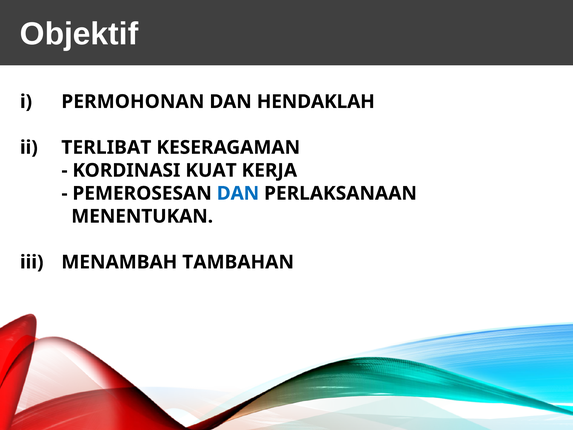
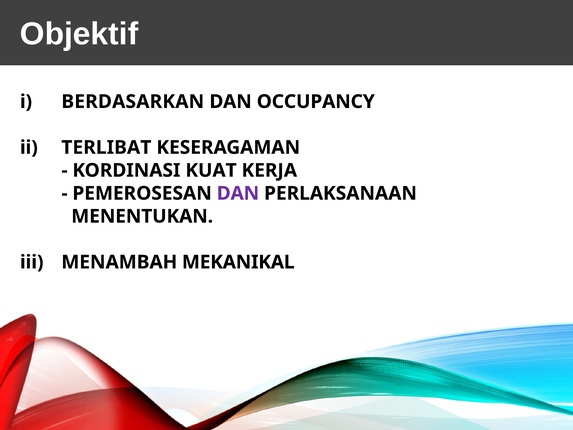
PERMOHONAN: PERMOHONAN -> BERDASARKAN
HENDAKLAH: HENDAKLAH -> OCCUPANCY
DAN at (238, 193) colour: blue -> purple
TAMBAHAN: TAMBAHAN -> MEKANIKAL
